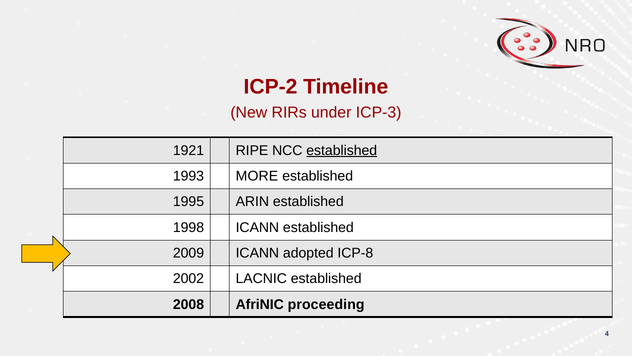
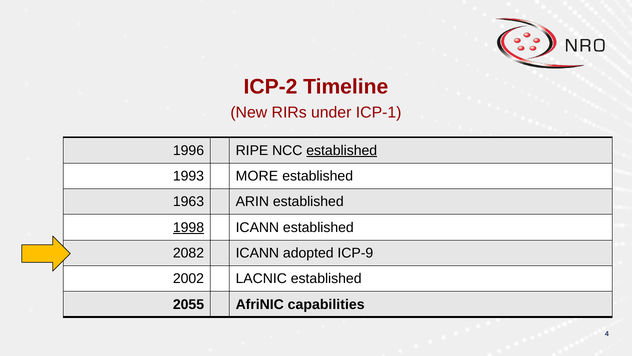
ICP-3: ICP-3 -> ICP-1
1921: 1921 -> 1996
1995: 1995 -> 1963
1998 underline: none -> present
2009: 2009 -> 2082
ICP-8: ICP-8 -> ICP-9
2008: 2008 -> 2055
proceeding: proceeding -> capabilities
